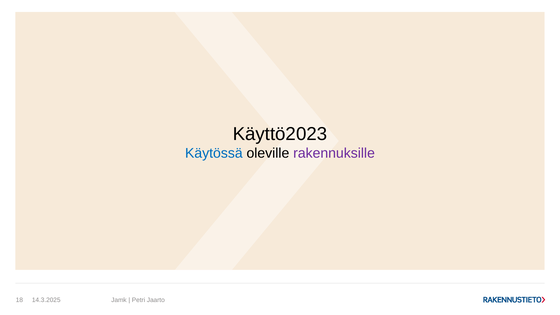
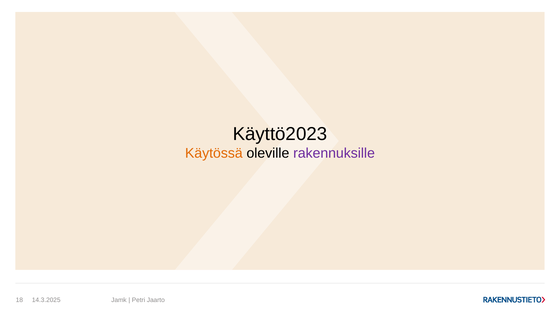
Käytössä colour: blue -> orange
